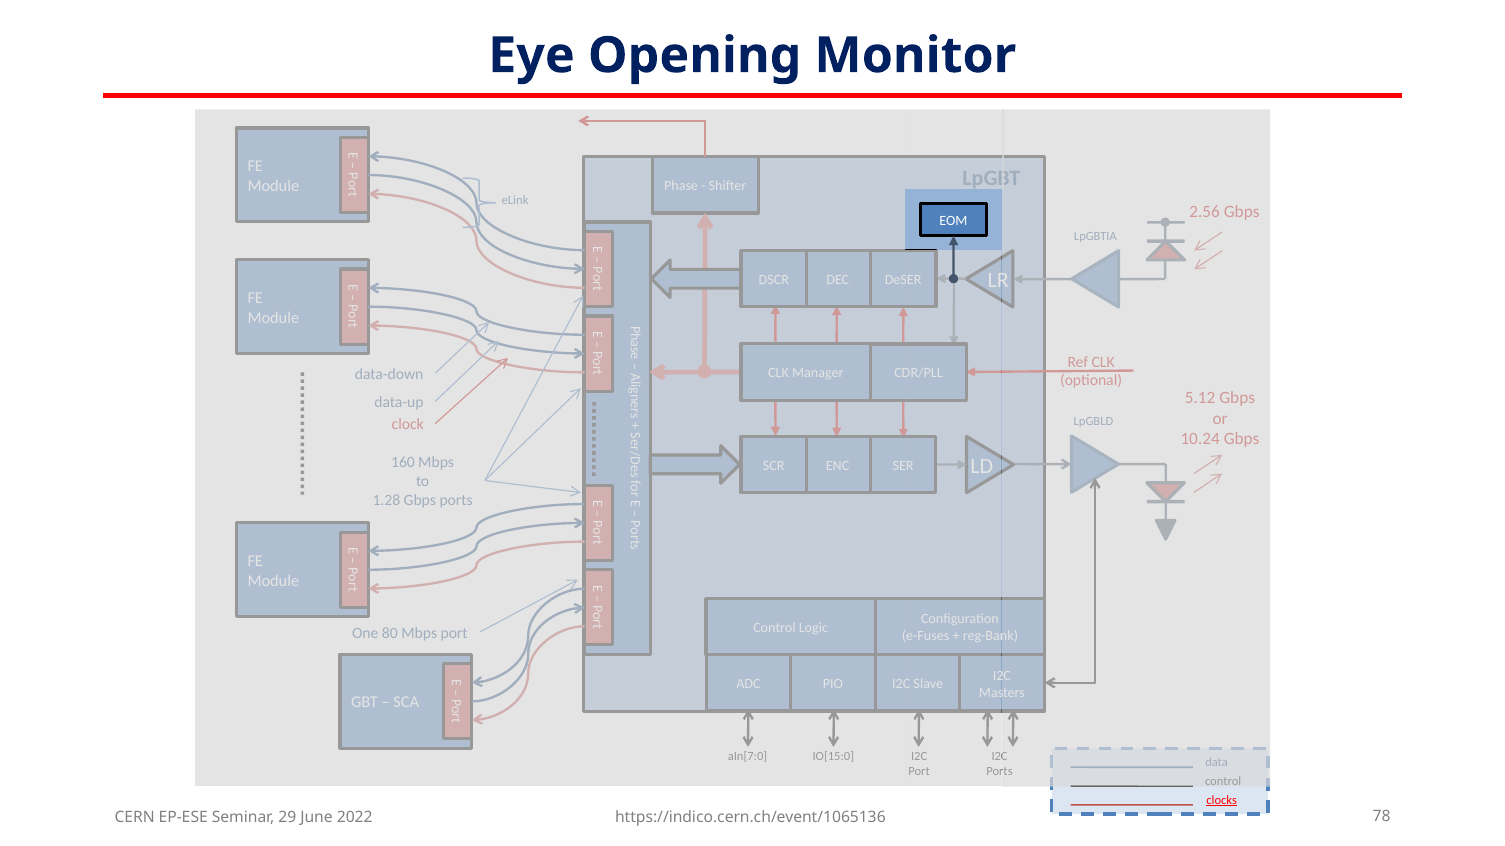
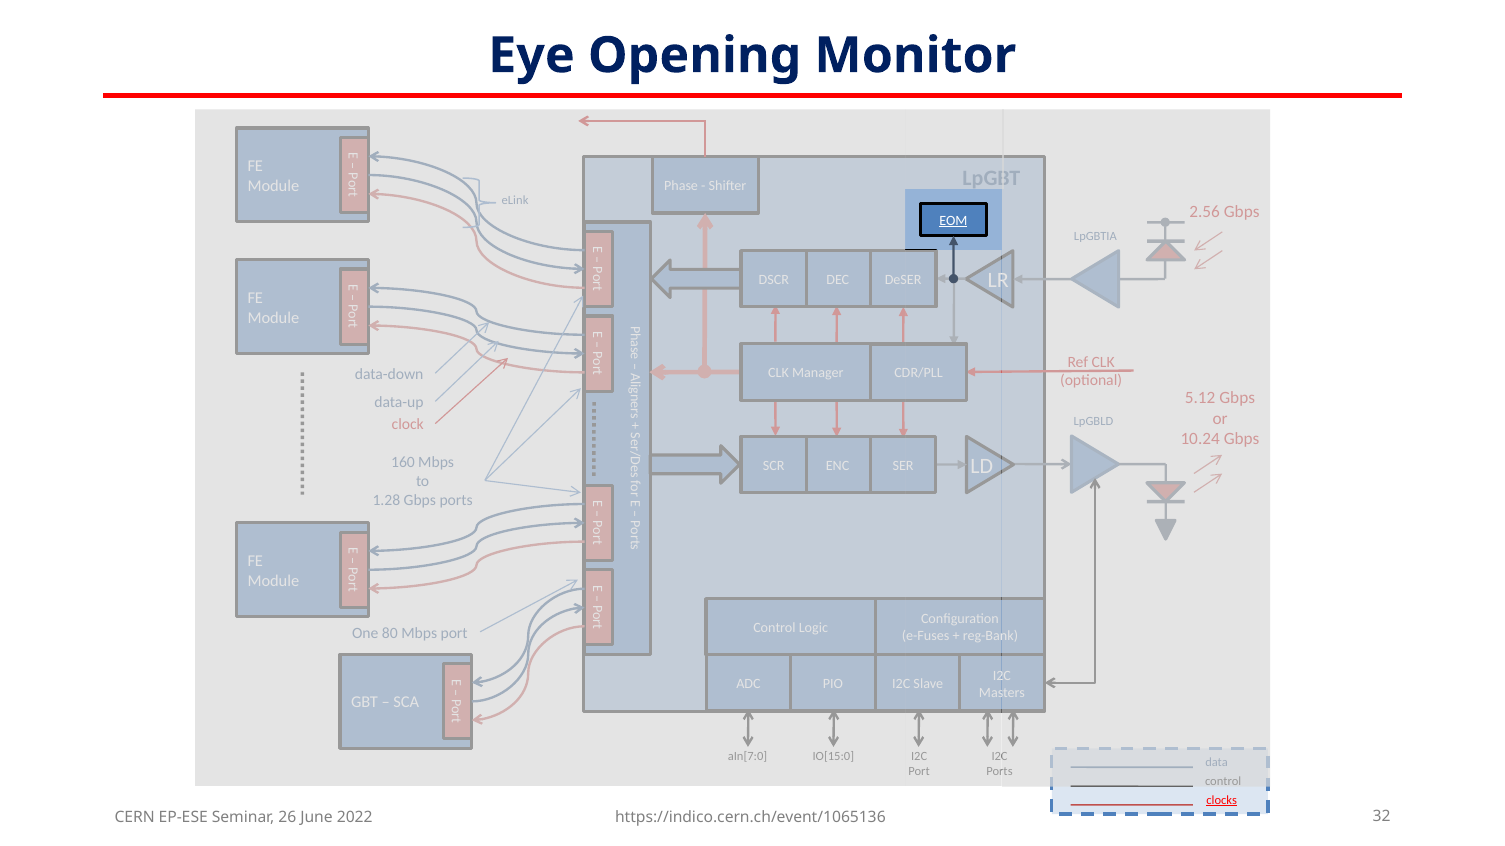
EOM underline: none -> present
29: 29 -> 26
78: 78 -> 32
